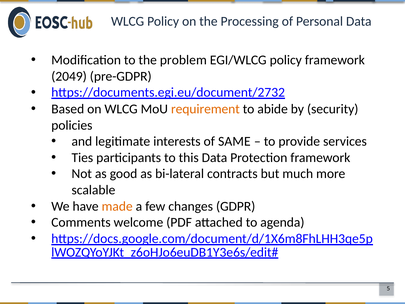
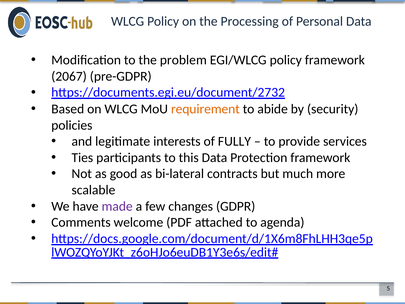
2049: 2049 -> 2067
SAME: SAME -> FULLY
made colour: orange -> purple
